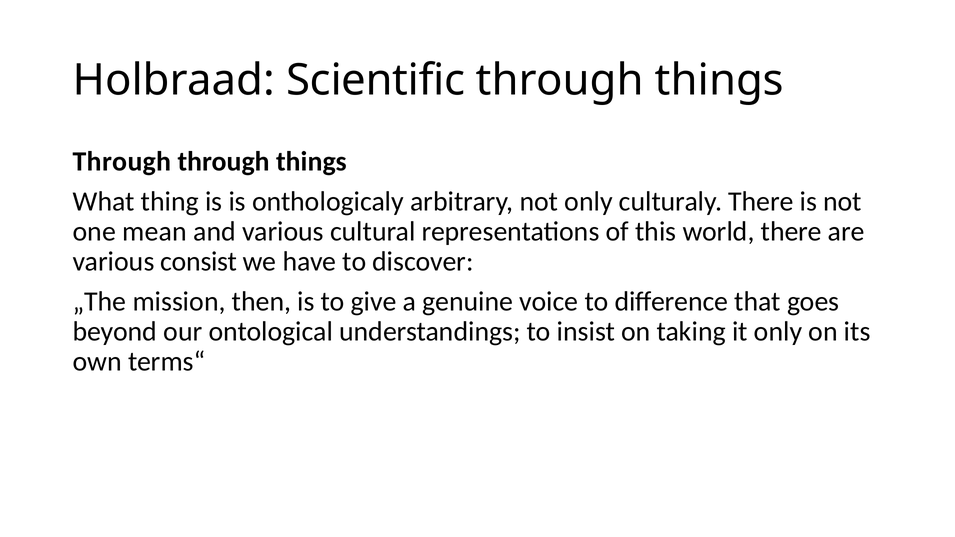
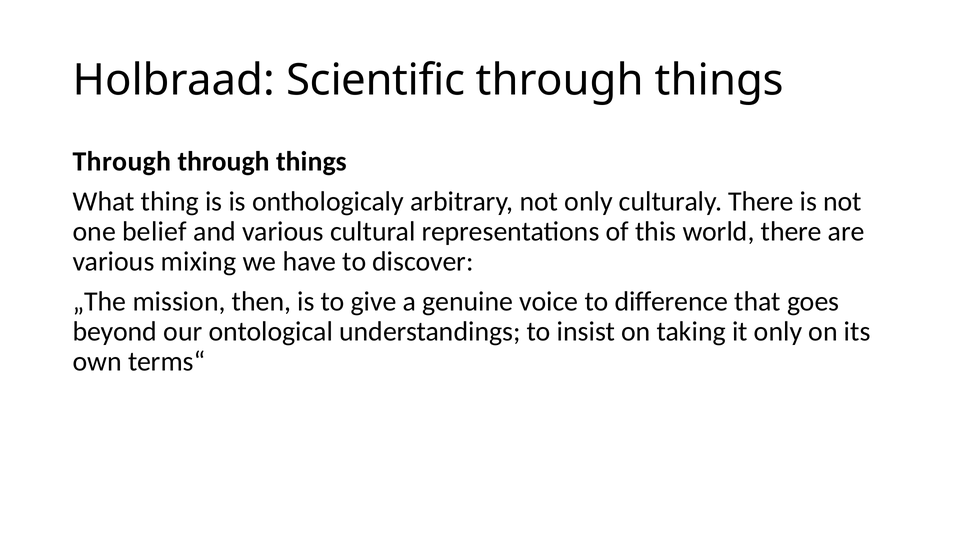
mean: mean -> belief
consist: consist -> mixing
